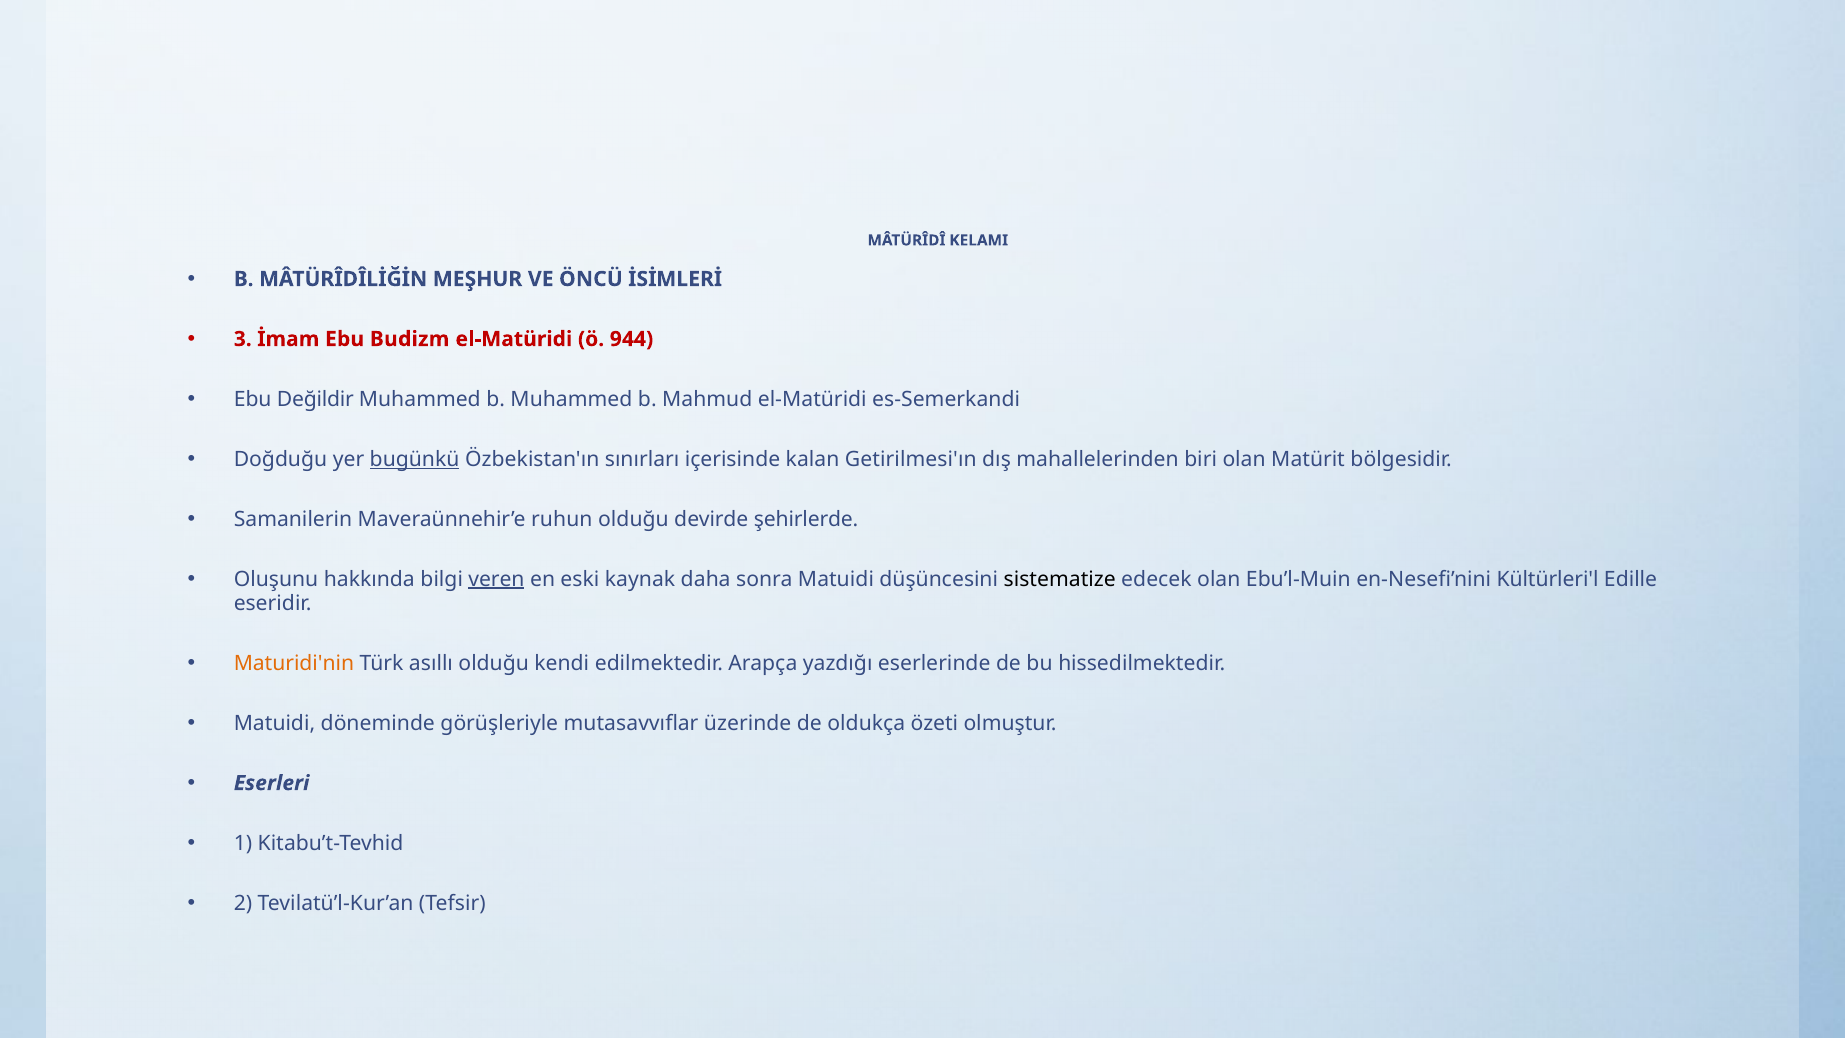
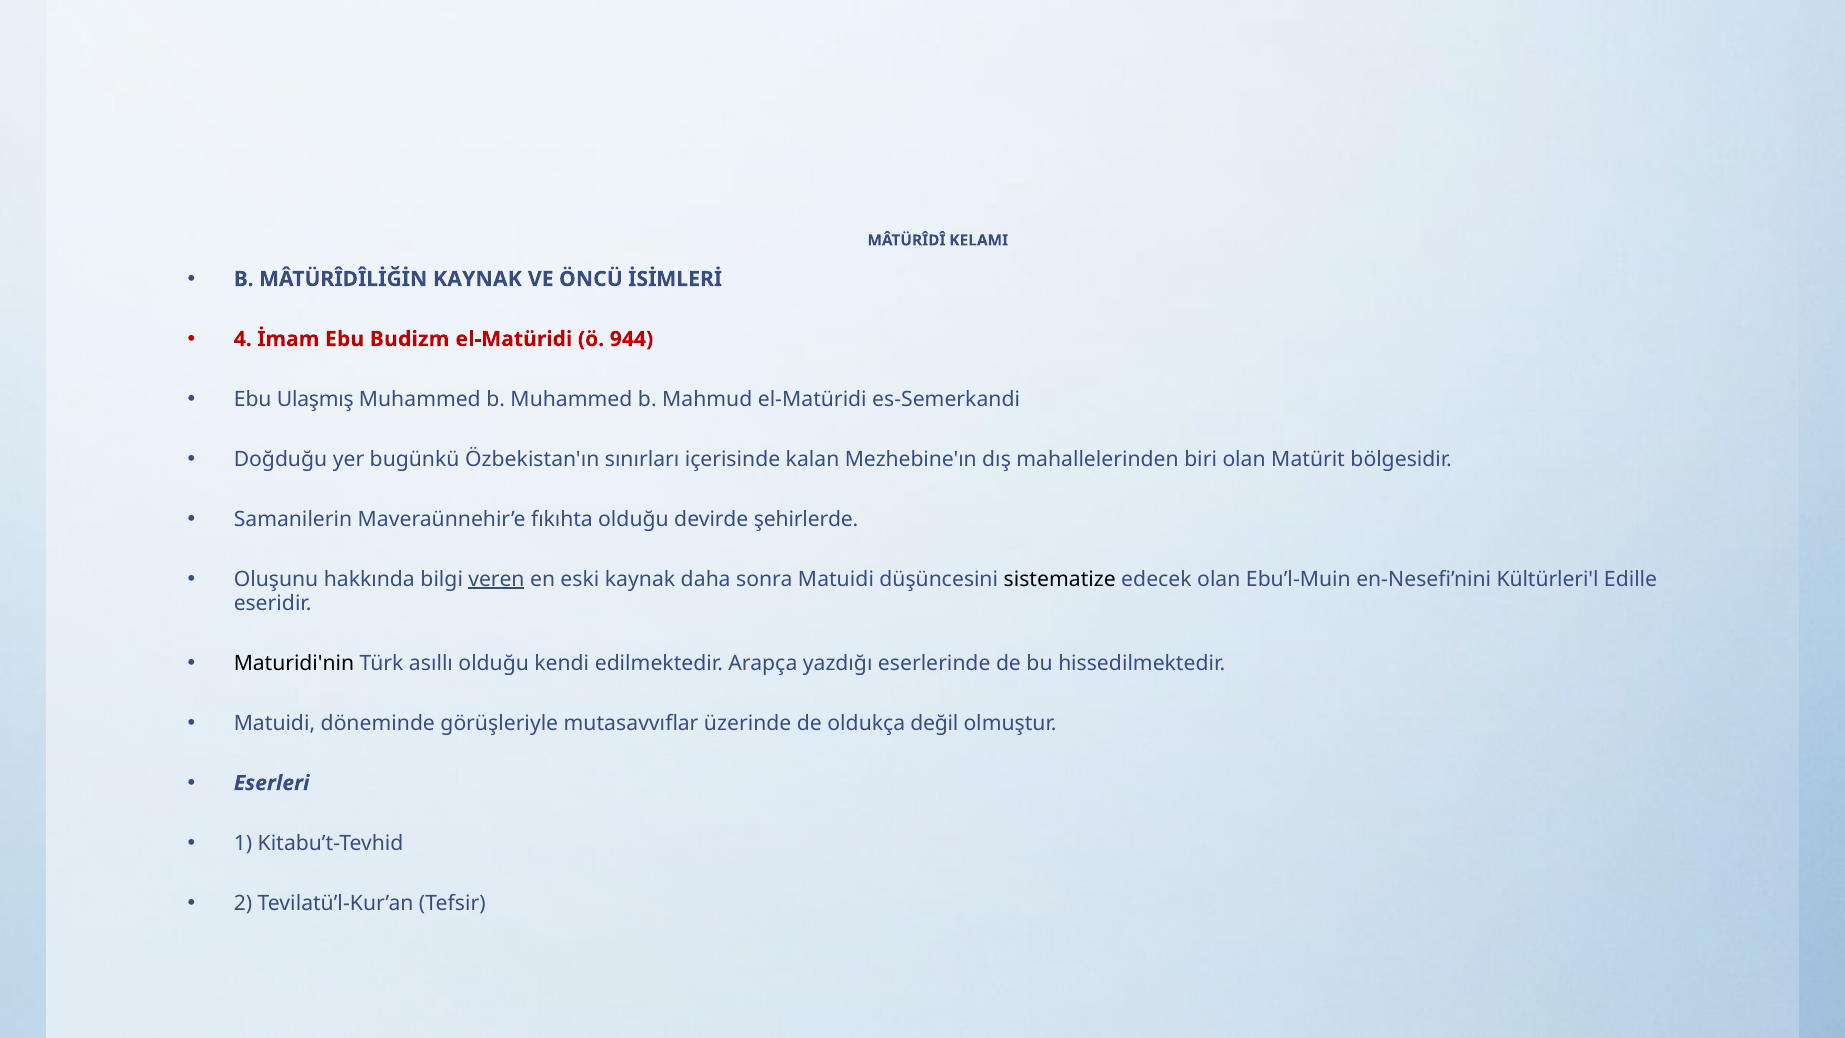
MÂTÜRÎDÎLİĞİN MEŞHUR: MEŞHUR -> KAYNAK
3: 3 -> 4
Değildir: Değildir -> Ulaşmış
bugünkü underline: present -> none
Getirilmesi'ın: Getirilmesi'ın -> Mezhebine'ın
ruhun: ruhun -> fıkıhta
Maturidi'nin colour: orange -> black
özeti: özeti -> değil
